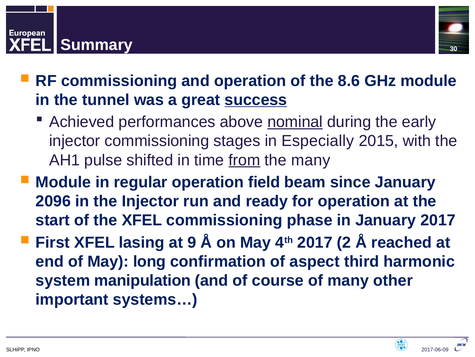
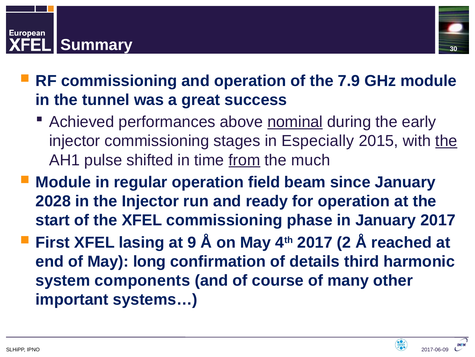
8.6: 8.6 -> 7.9
success underline: present -> none
the at (446, 141) underline: none -> present
the many: many -> much
2096: 2096 -> 2028
aspect: aspect -> details
manipulation: manipulation -> components
